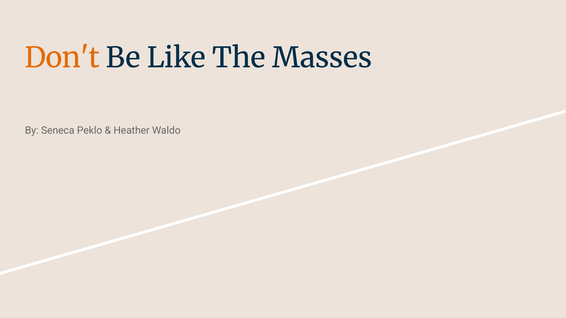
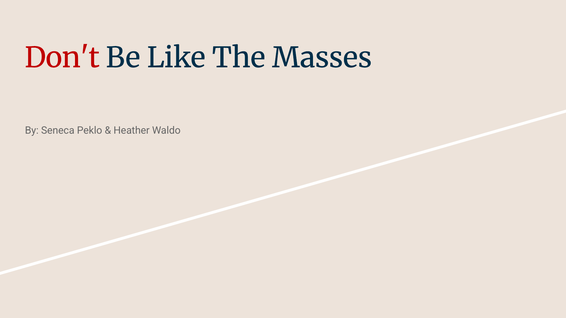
Don't colour: orange -> red
